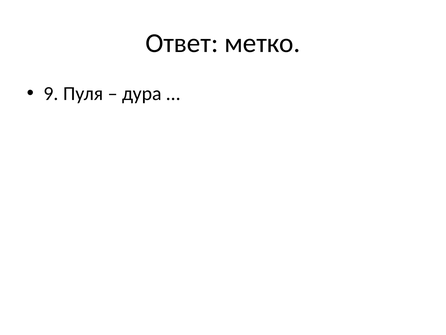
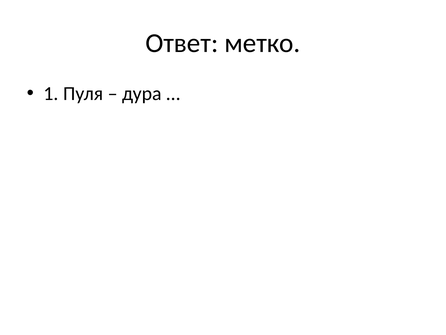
9: 9 -> 1
